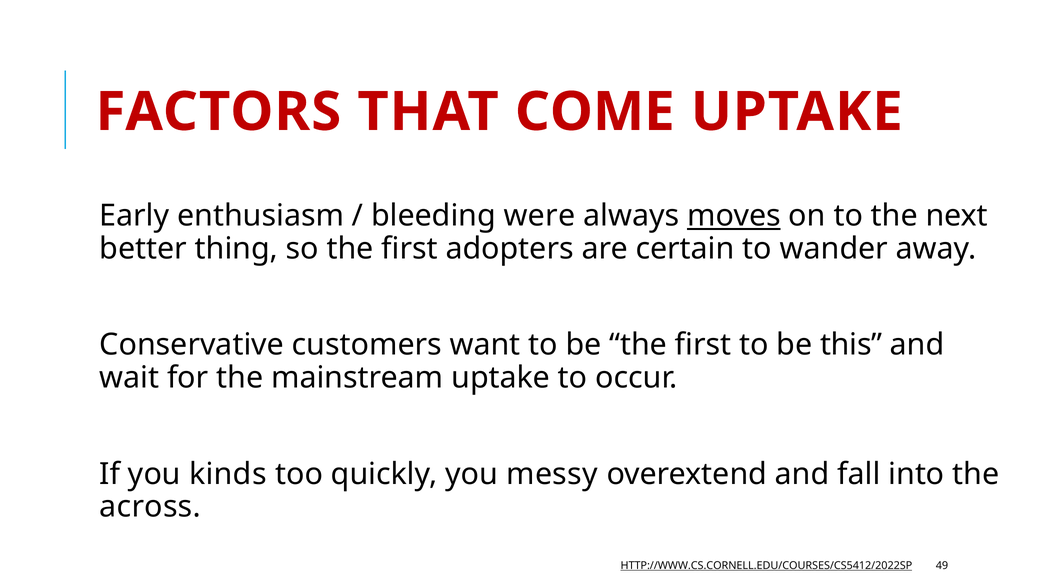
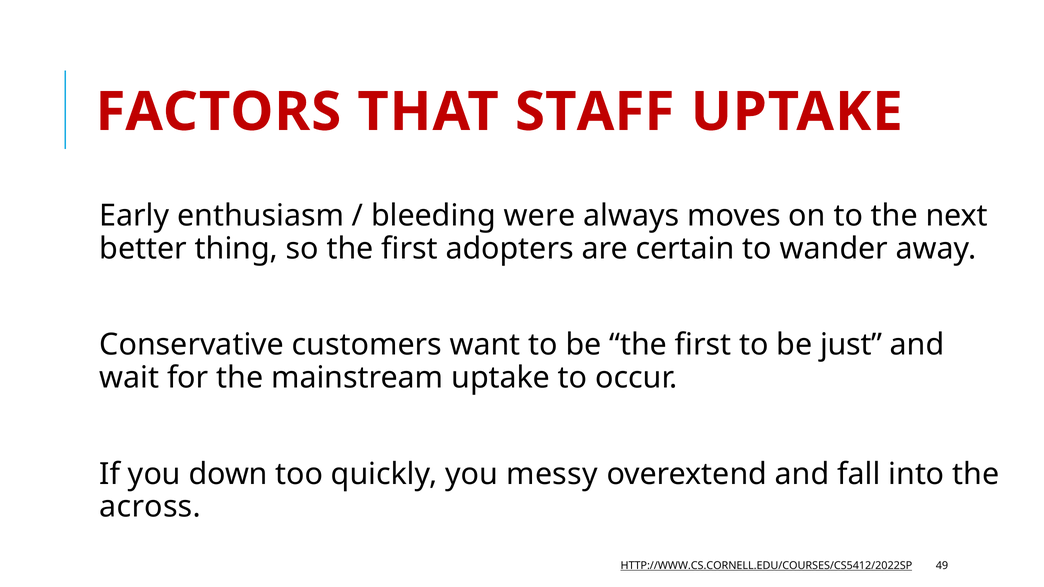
COME: COME -> STAFF
moves underline: present -> none
this: this -> just
kinds: kinds -> down
